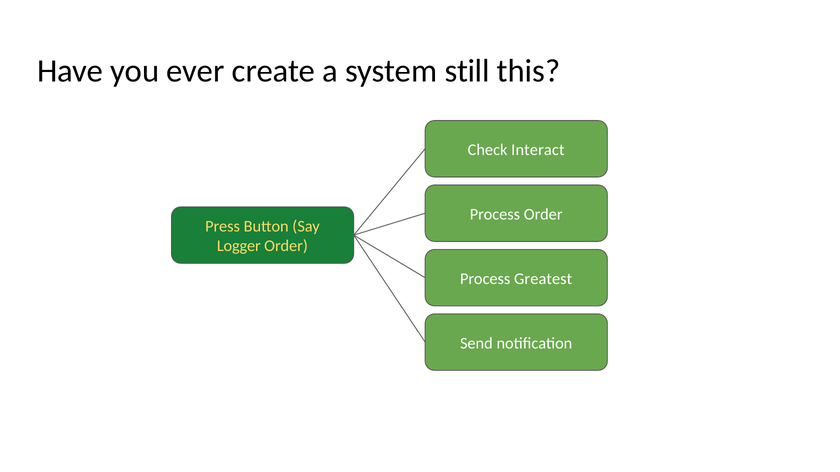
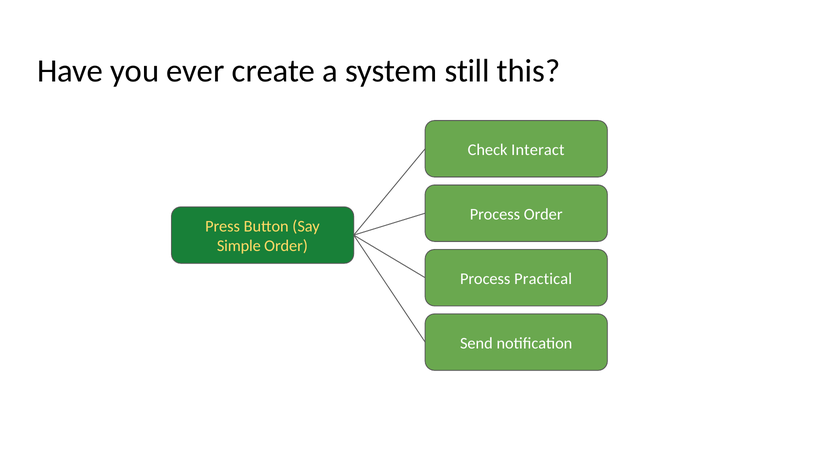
Logger: Logger -> Simple
Greatest: Greatest -> Practical
